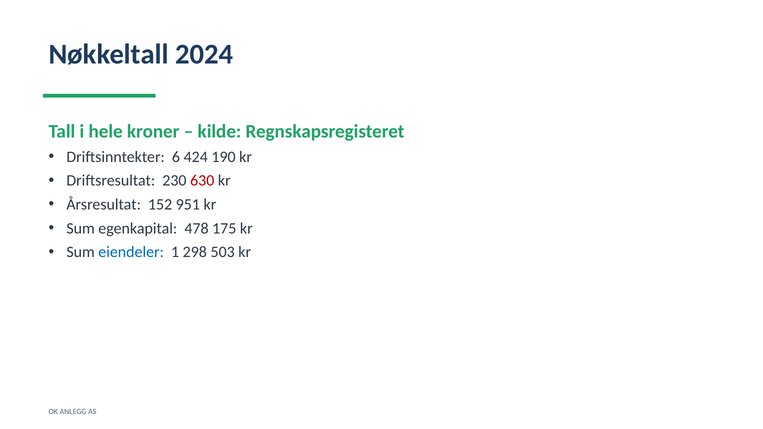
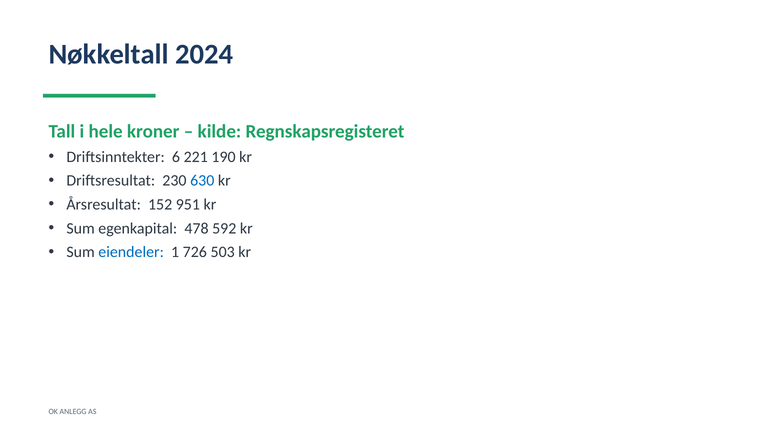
424: 424 -> 221
630 colour: red -> blue
175: 175 -> 592
298: 298 -> 726
